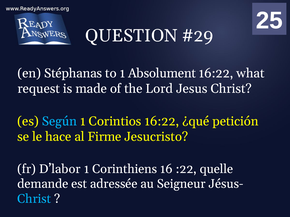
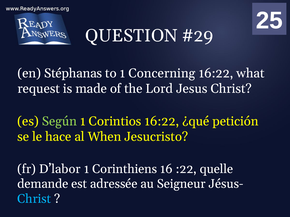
Absolument: Absolument -> Concerning
Según colour: light blue -> light green
Firme: Firme -> When
